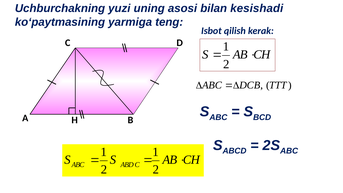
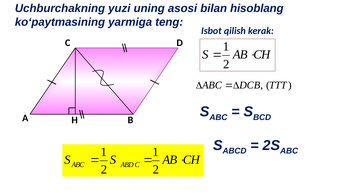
kesishadi: kesishadi -> hisoblang
